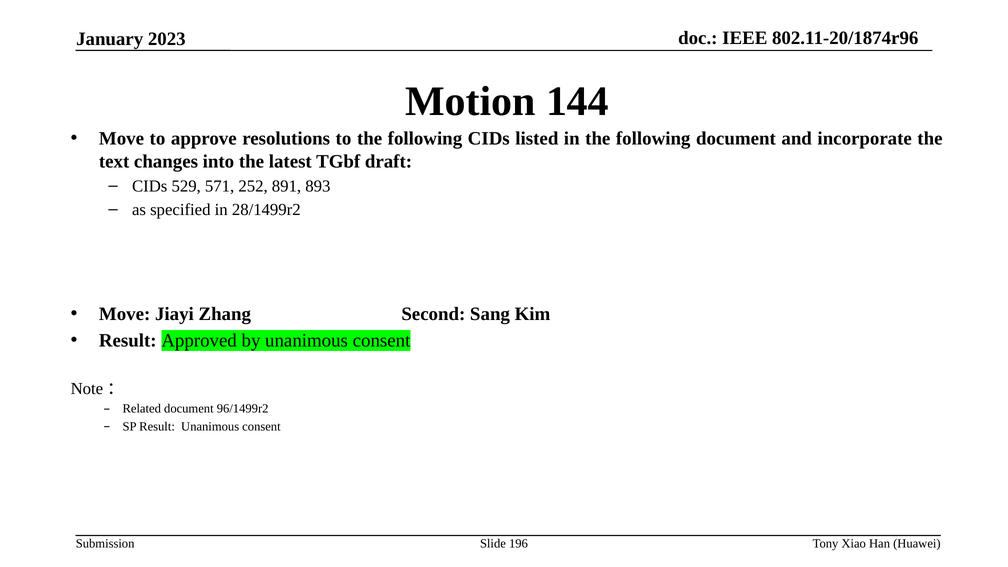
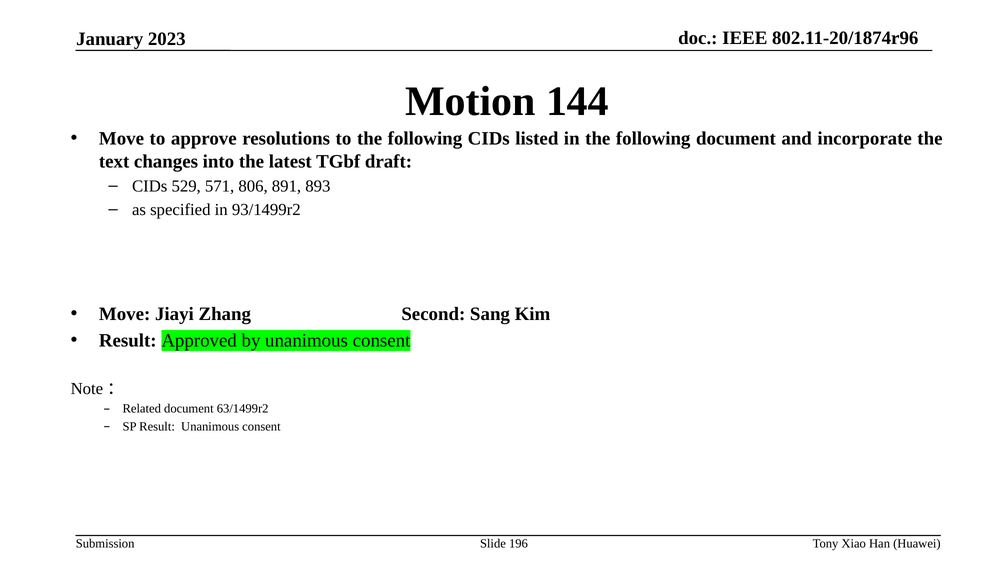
252: 252 -> 806
28/1499r2: 28/1499r2 -> 93/1499r2
96/1499r2: 96/1499r2 -> 63/1499r2
